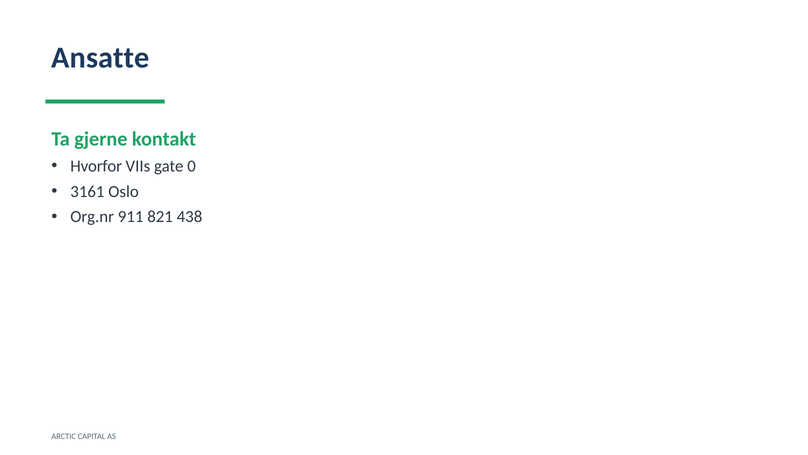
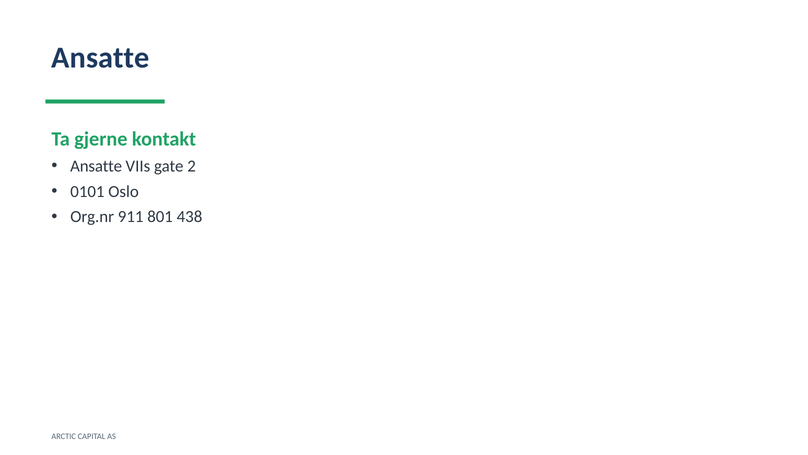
Hvorfor at (96, 166): Hvorfor -> Ansatte
0: 0 -> 2
3161: 3161 -> 0101
821: 821 -> 801
